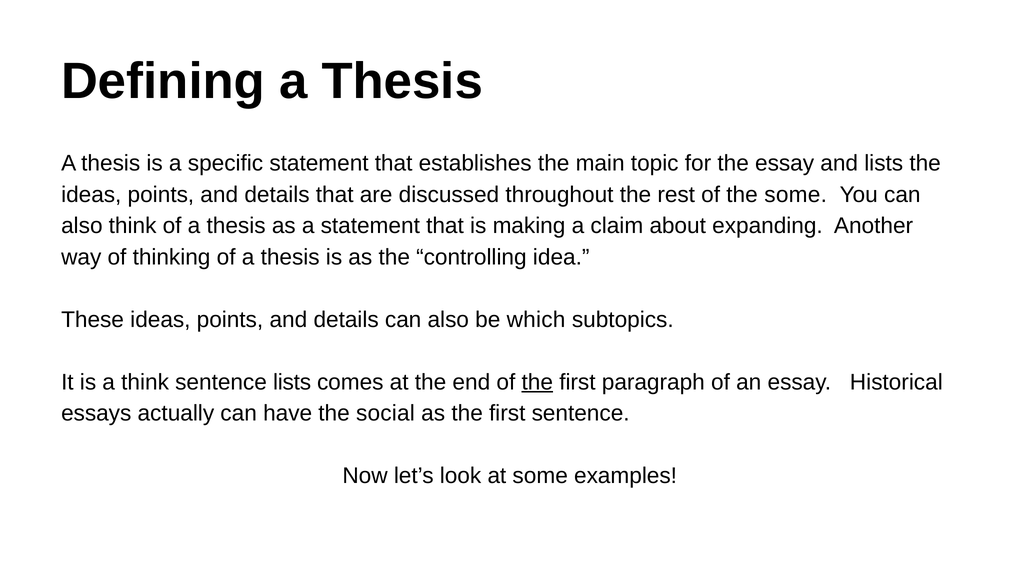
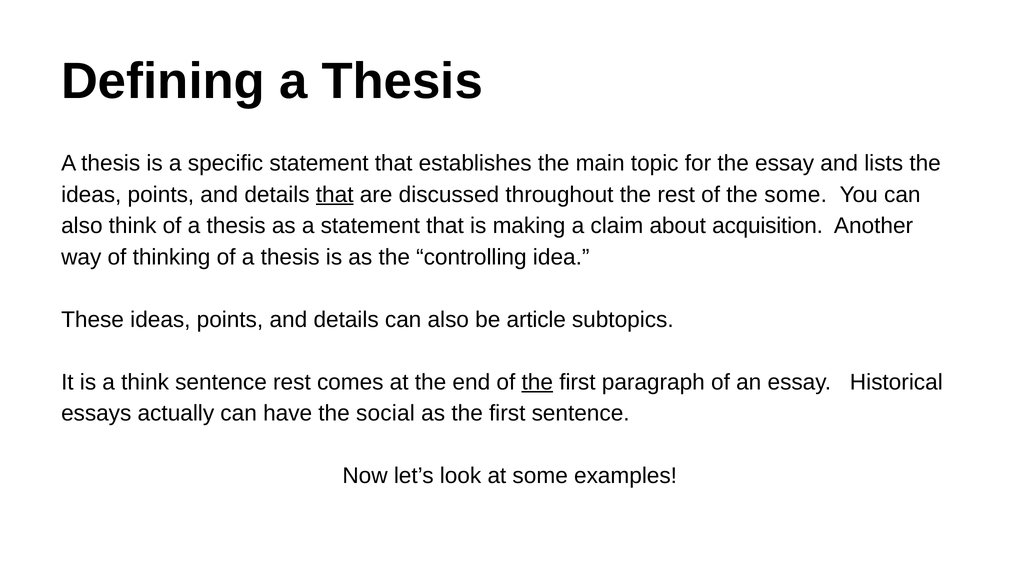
that at (335, 195) underline: none -> present
expanding: expanding -> acquisition
which: which -> article
sentence lists: lists -> rest
